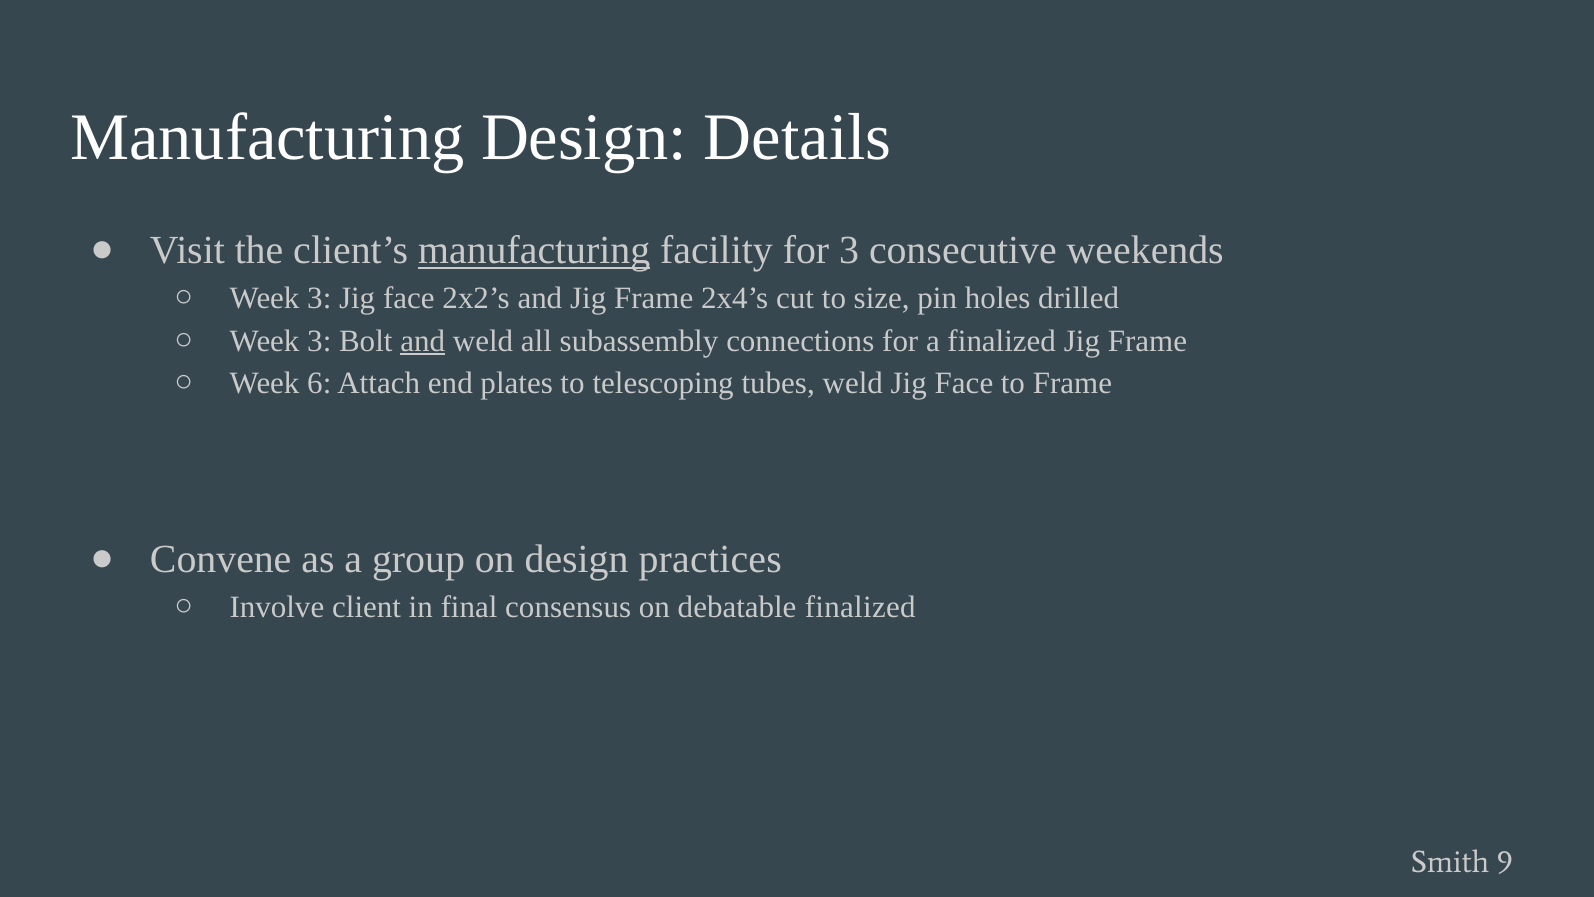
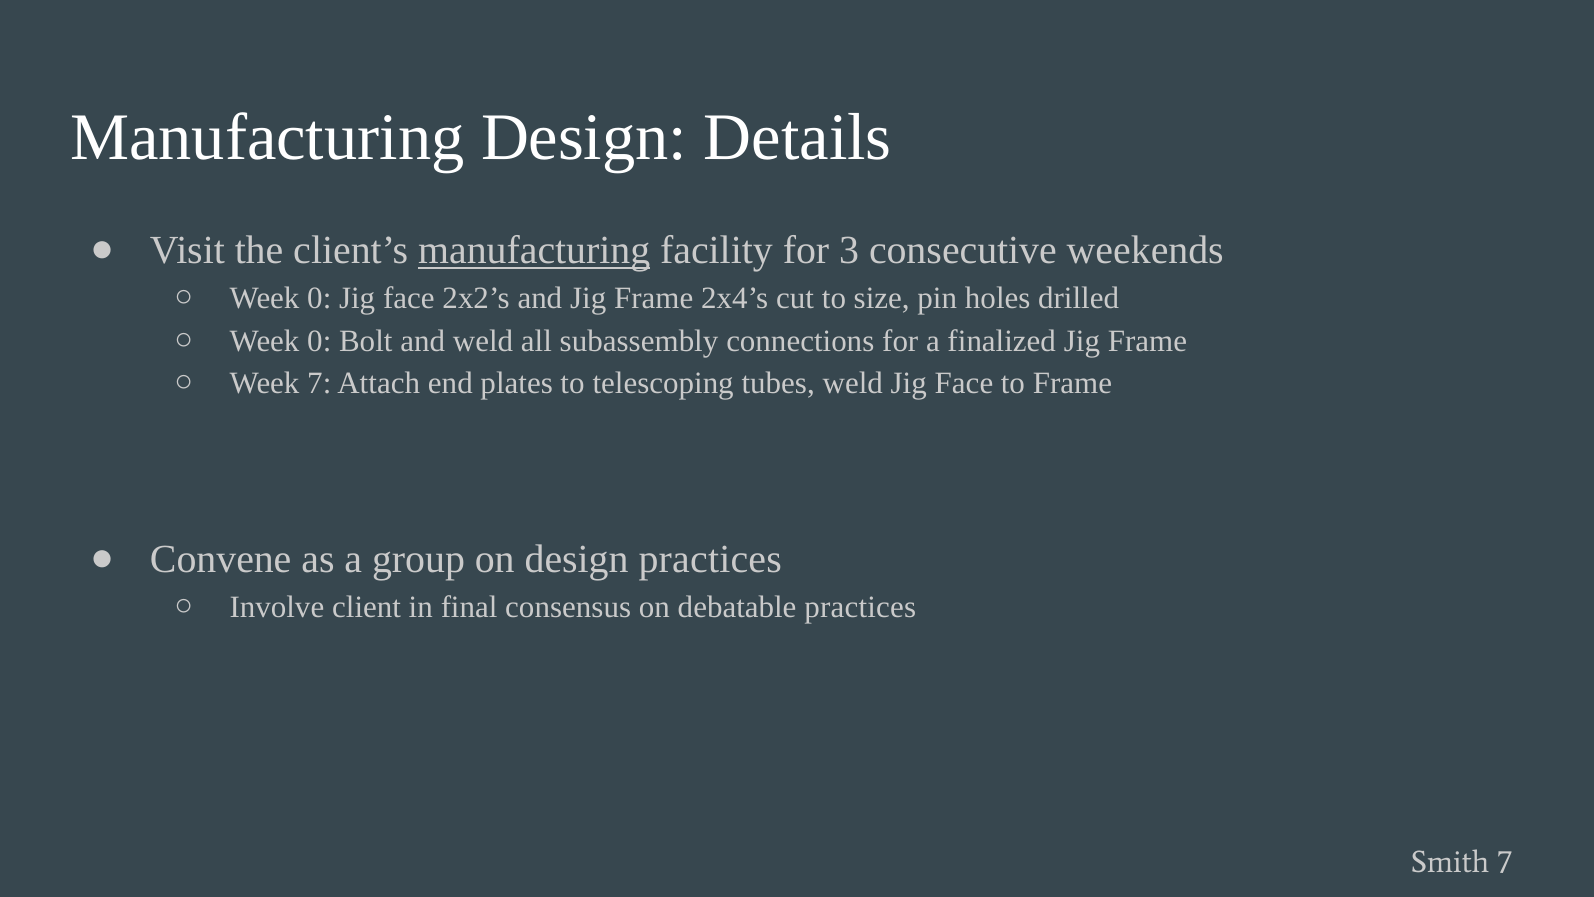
3 at (319, 298): 3 -> 0
3 at (319, 341): 3 -> 0
and at (423, 341) underline: present -> none
Week 6: 6 -> 7
debatable finalized: finalized -> practices
Smith 9: 9 -> 7
